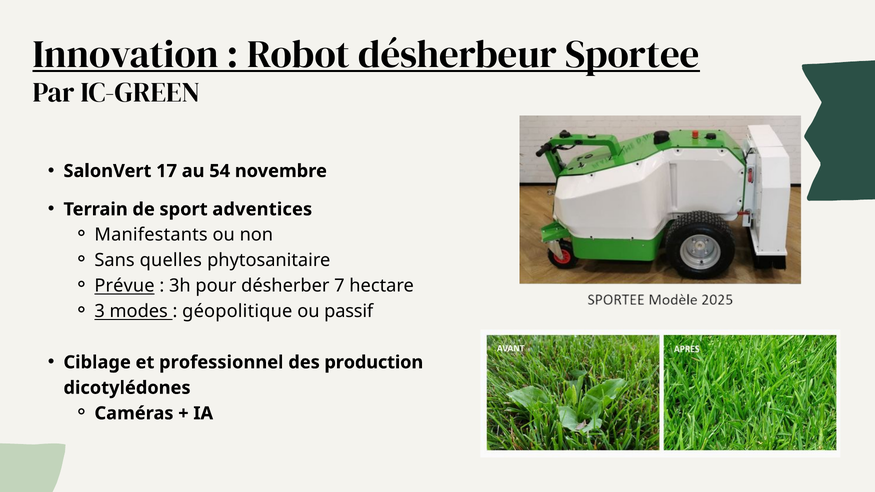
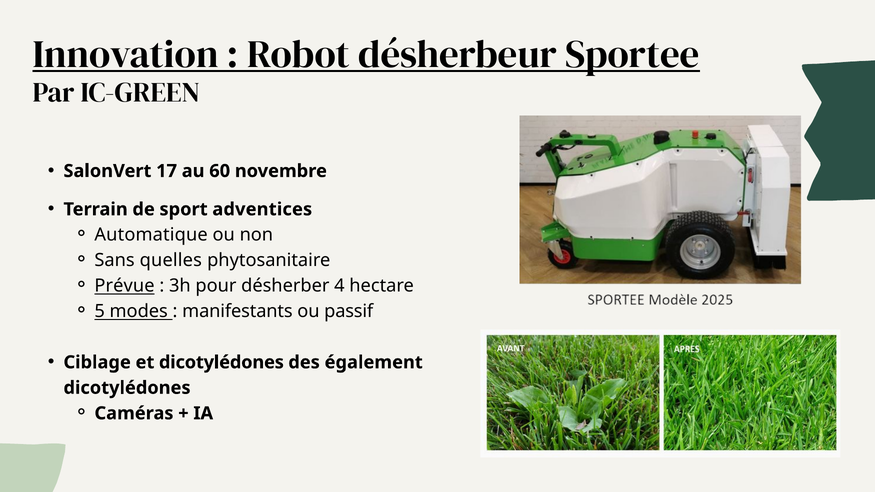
54: 54 -> 60
Manifestants: Manifestants -> Automatique
7: 7 -> 4
3: 3 -> 5
géopolitique: géopolitique -> manifestants
et professionnel: professionnel -> dicotylédones
production: production -> également
